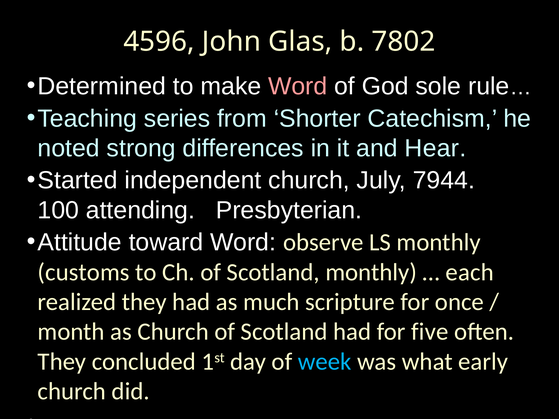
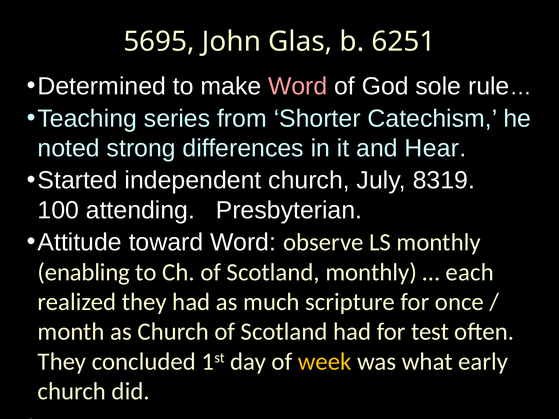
4596: 4596 -> 5695
7802: 7802 -> 6251
7944: 7944 -> 8319
customs: customs -> enabling
five: five -> test
week colour: light blue -> yellow
